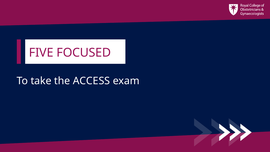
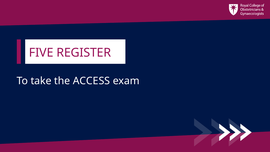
FOCUSED: FOCUSED -> REGISTER
